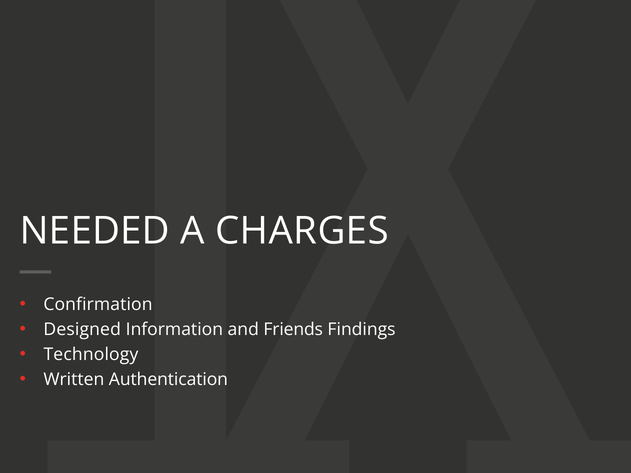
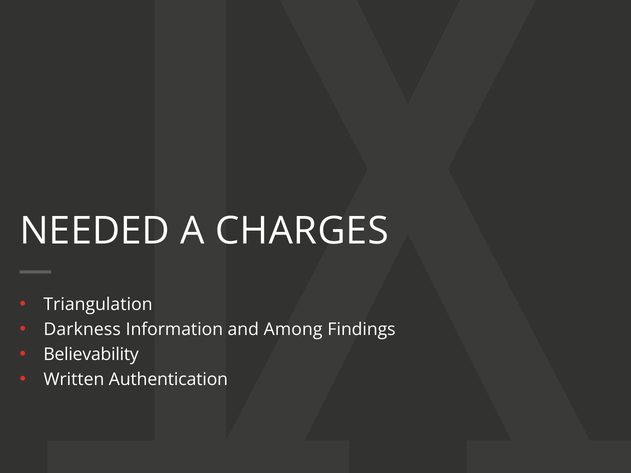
Confirmation: Confirmation -> Triangulation
Designed: Designed -> Darkness
Friends: Friends -> Among
Technology: Technology -> Believability
